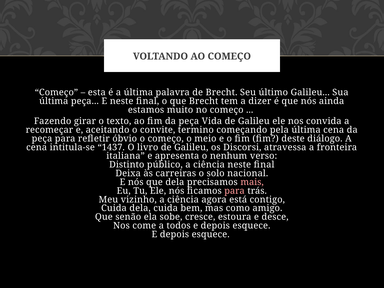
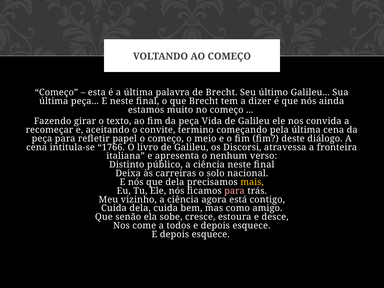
óbvio: óbvio -> papel
1437: 1437 -> 1766
mais colour: pink -> yellow
